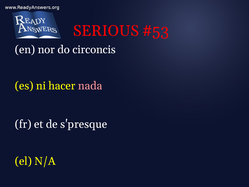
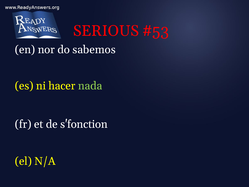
circoncis: circoncis -> sabemos
nada colour: pink -> light green
s'presque: s'presque -> s'fonction
